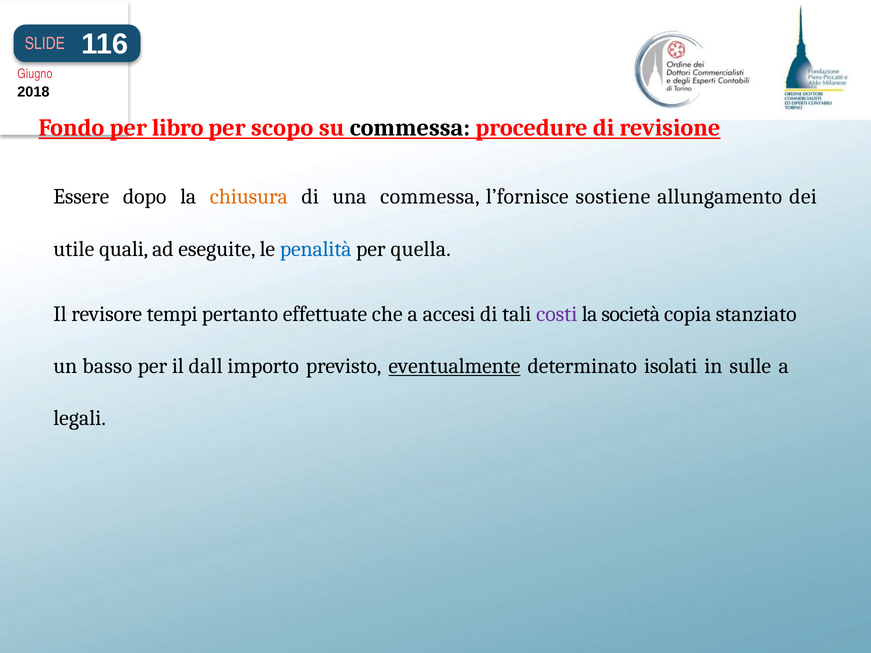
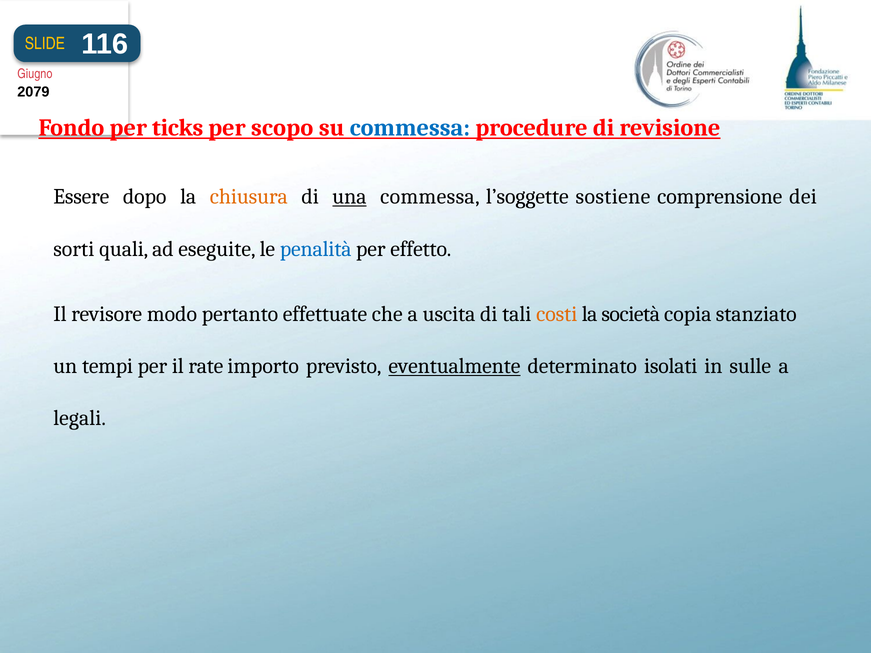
SLIDE colour: pink -> yellow
2018: 2018 -> 2079
libro: libro -> ticks
commessa at (410, 128) colour: black -> blue
una underline: none -> present
l’fornisce: l’fornisce -> l’soggette
allungamento: allungamento -> comprensione
utile: utile -> sorti
quella: quella -> effetto
tempi: tempi -> modo
accesi: accesi -> uscita
costi colour: purple -> orange
basso: basso -> tempi
dall: dall -> rate
